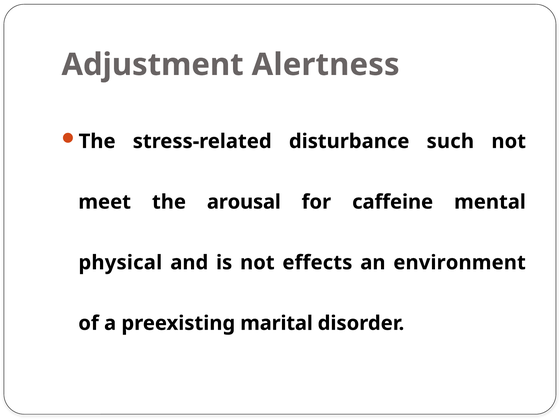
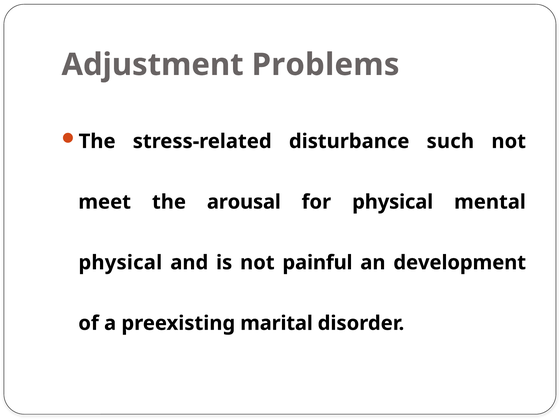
Alertness: Alertness -> Problems
for caffeine: caffeine -> physical
effects: effects -> painful
environment: environment -> development
